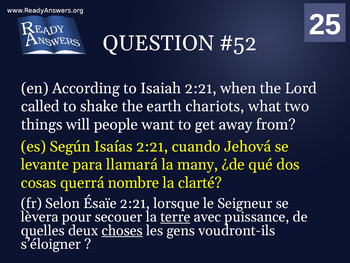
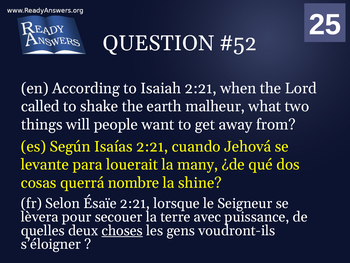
chariots: chariots -> malheur
llamará: llamará -> louerait
clarté: clarté -> shine
terre underline: present -> none
